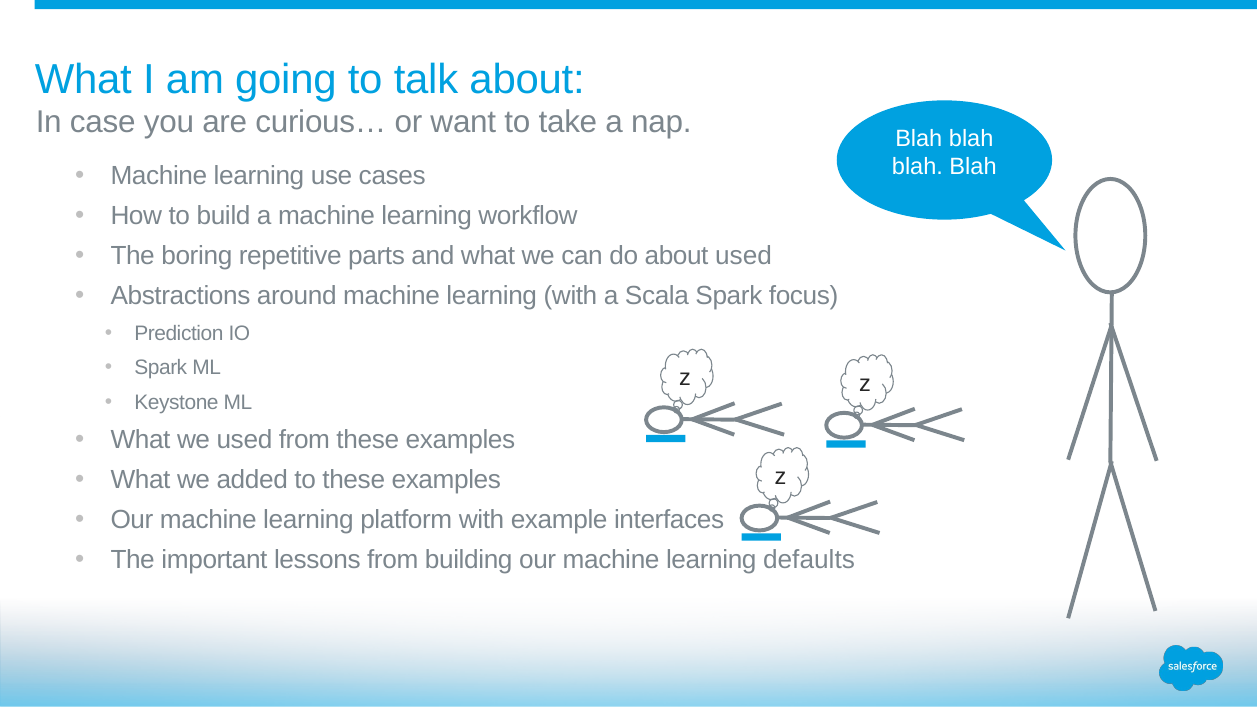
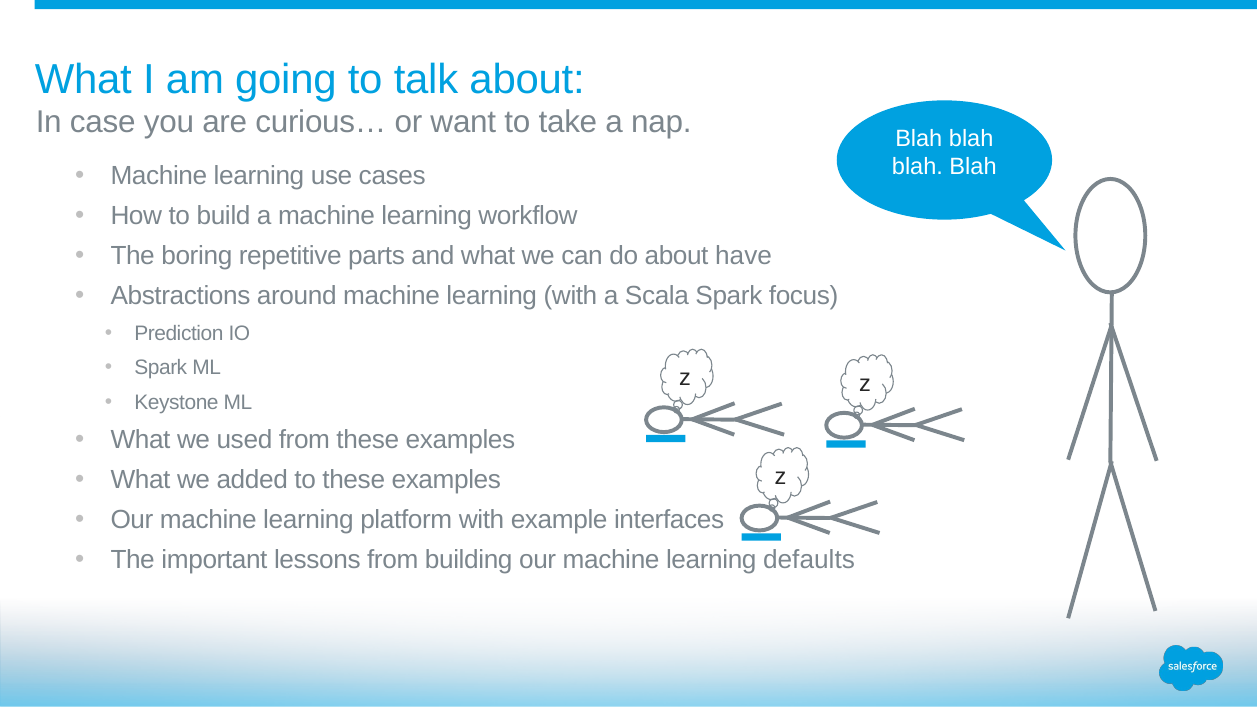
about used: used -> have
